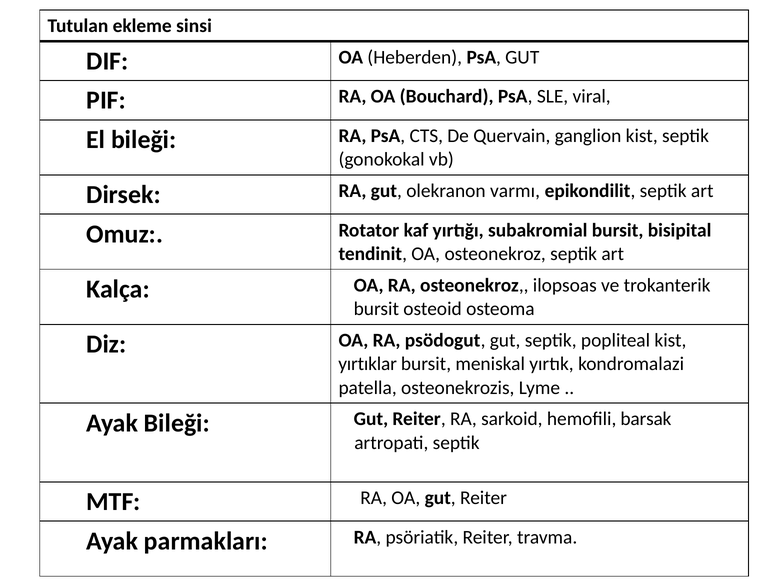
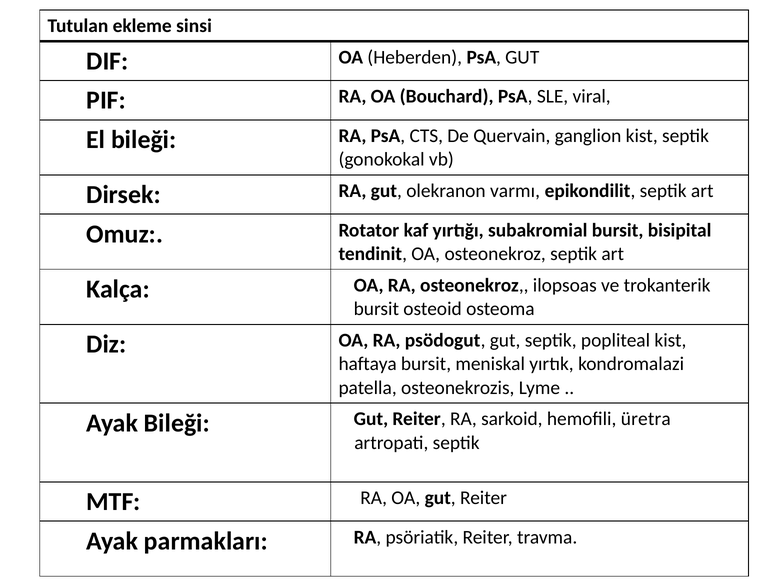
yırtıklar: yırtıklar -> haftaya
barsak: barsak -> üretra
